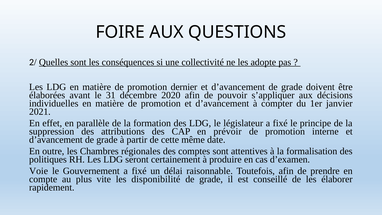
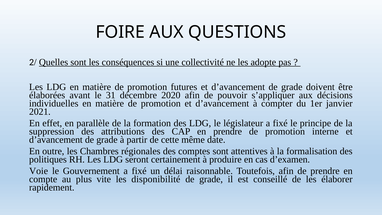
dernier: dernier -> futures
en prévoir: prévoir -> prendre
